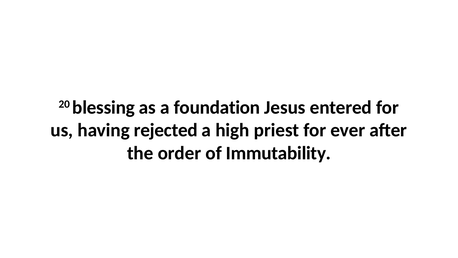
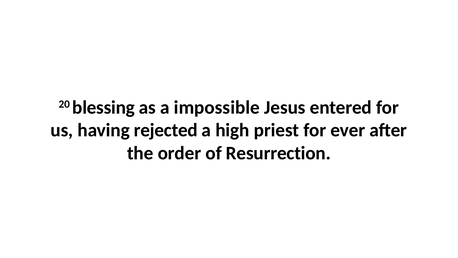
foundation: foundation -> impossible
Immutability: Immutability -> Resurrection
